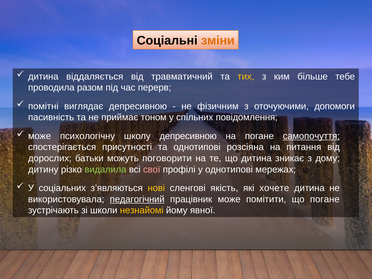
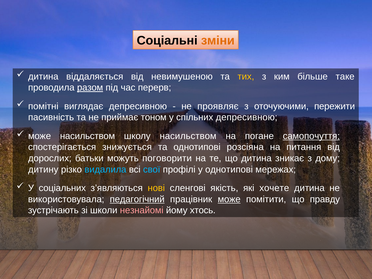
травматичний: травматичний -> невимушеною
тебе: тебе -> таке
разом underline: none -> present
фізичним: фізичним -> проявляє
допомоги: допомоги -> пережити
спільних повідомлення: повідомлення -> депресивною
може психологічну: психологічну -> насильством
школу депресивною: депресивною -> насильством
присутності: присутності -> знижується
видалила colour: light green -> light blue
свої colour: pink -> light blue
може at (229, 199) underline: none -> present
що погане: погане -> правду
незнайомі colour: yellow -> pink
явної: явної -> хтось
